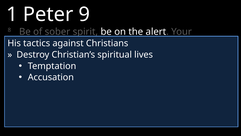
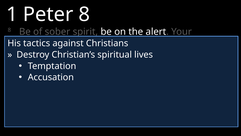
Peter 9: 9 -> 8
